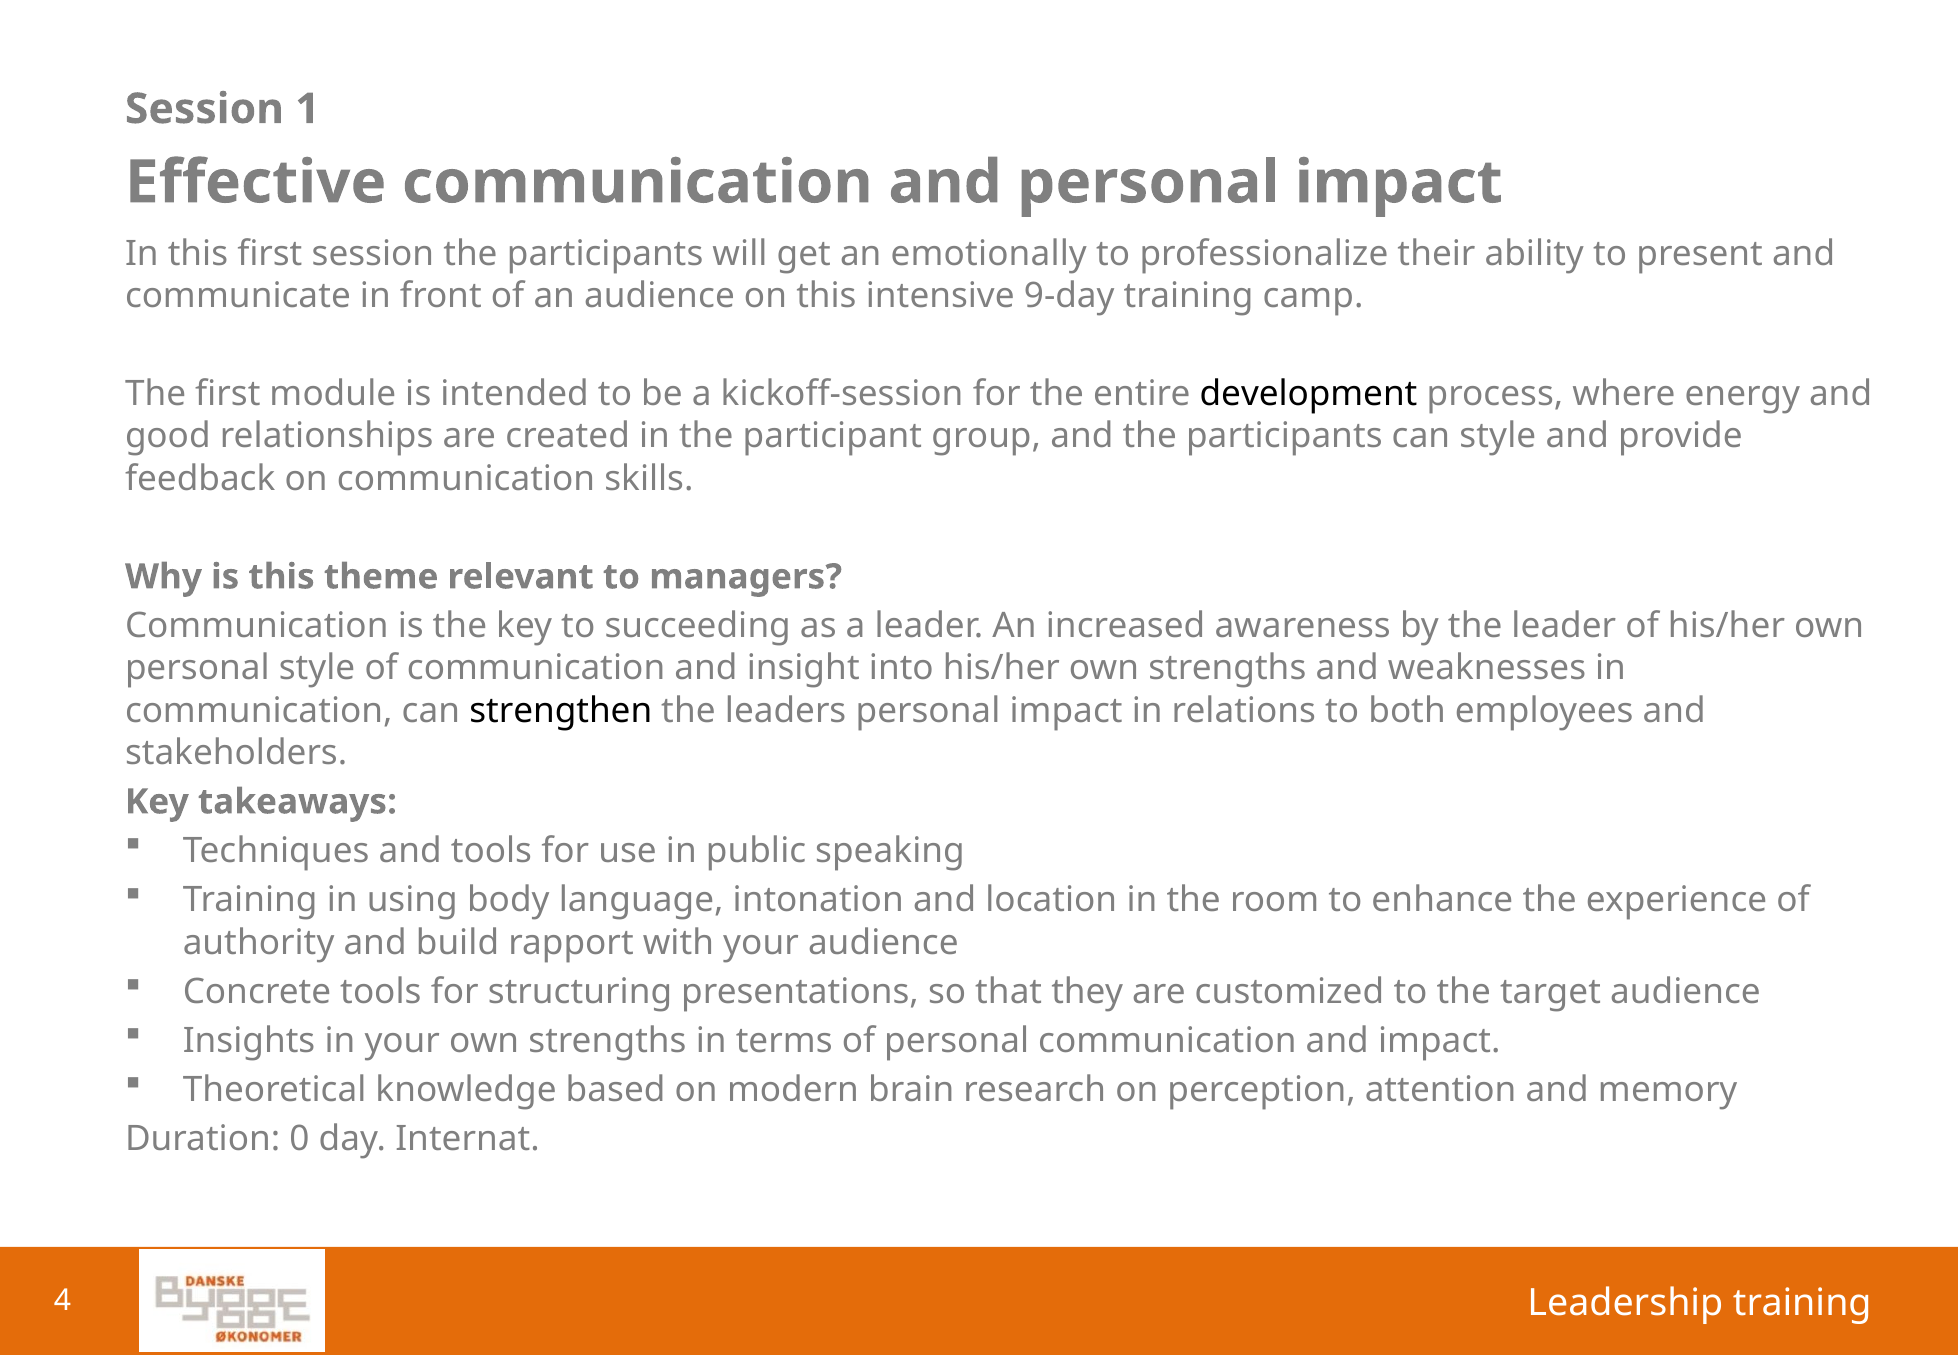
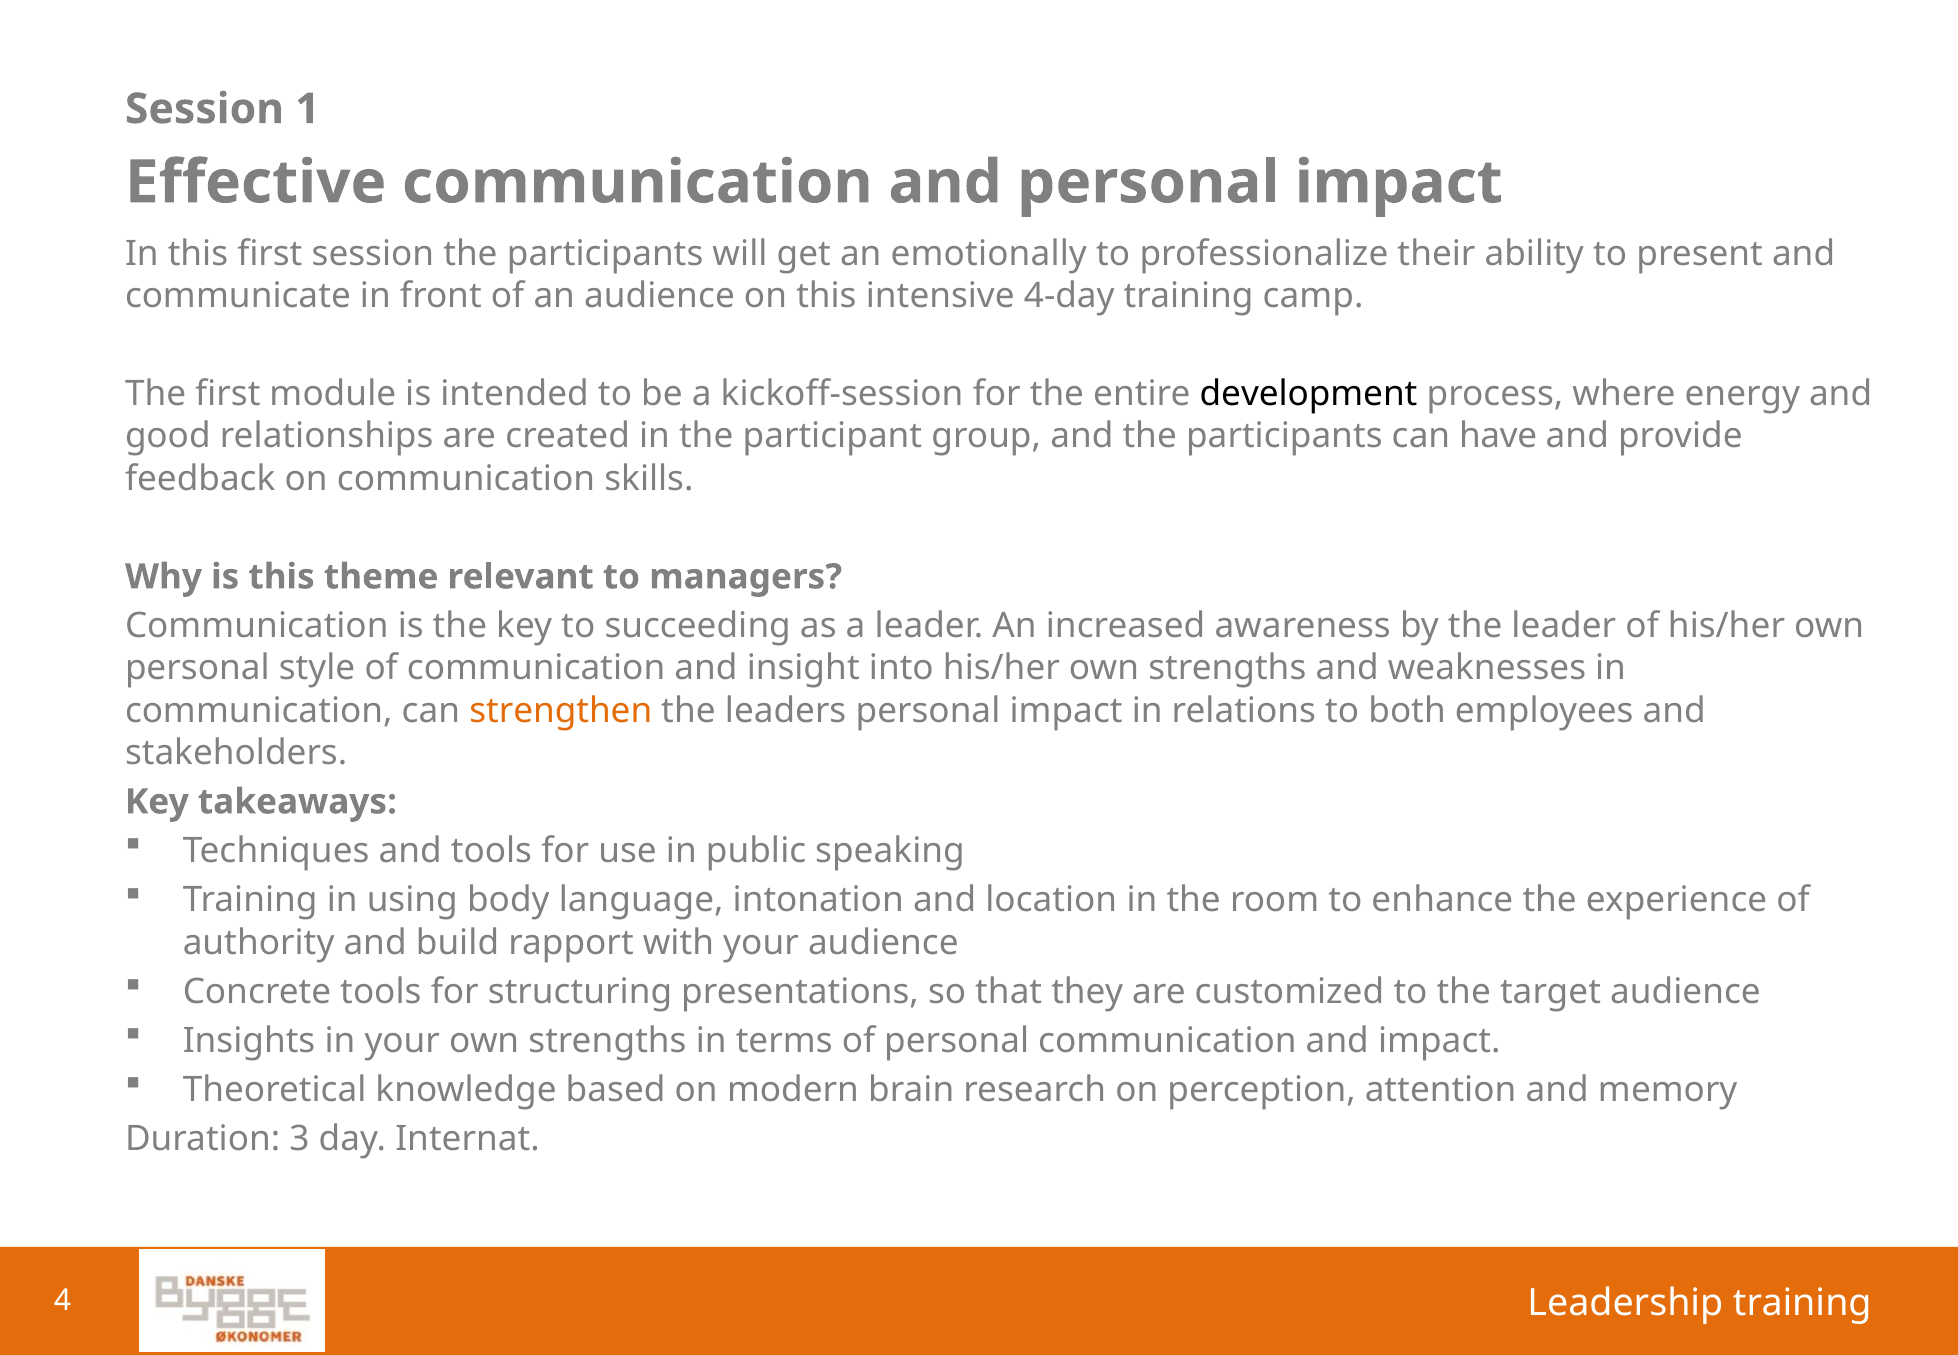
9-day: 9-day -> 4-day
can style: style -> have
strengthen colour: black -> orange
0: 0 -> 3
